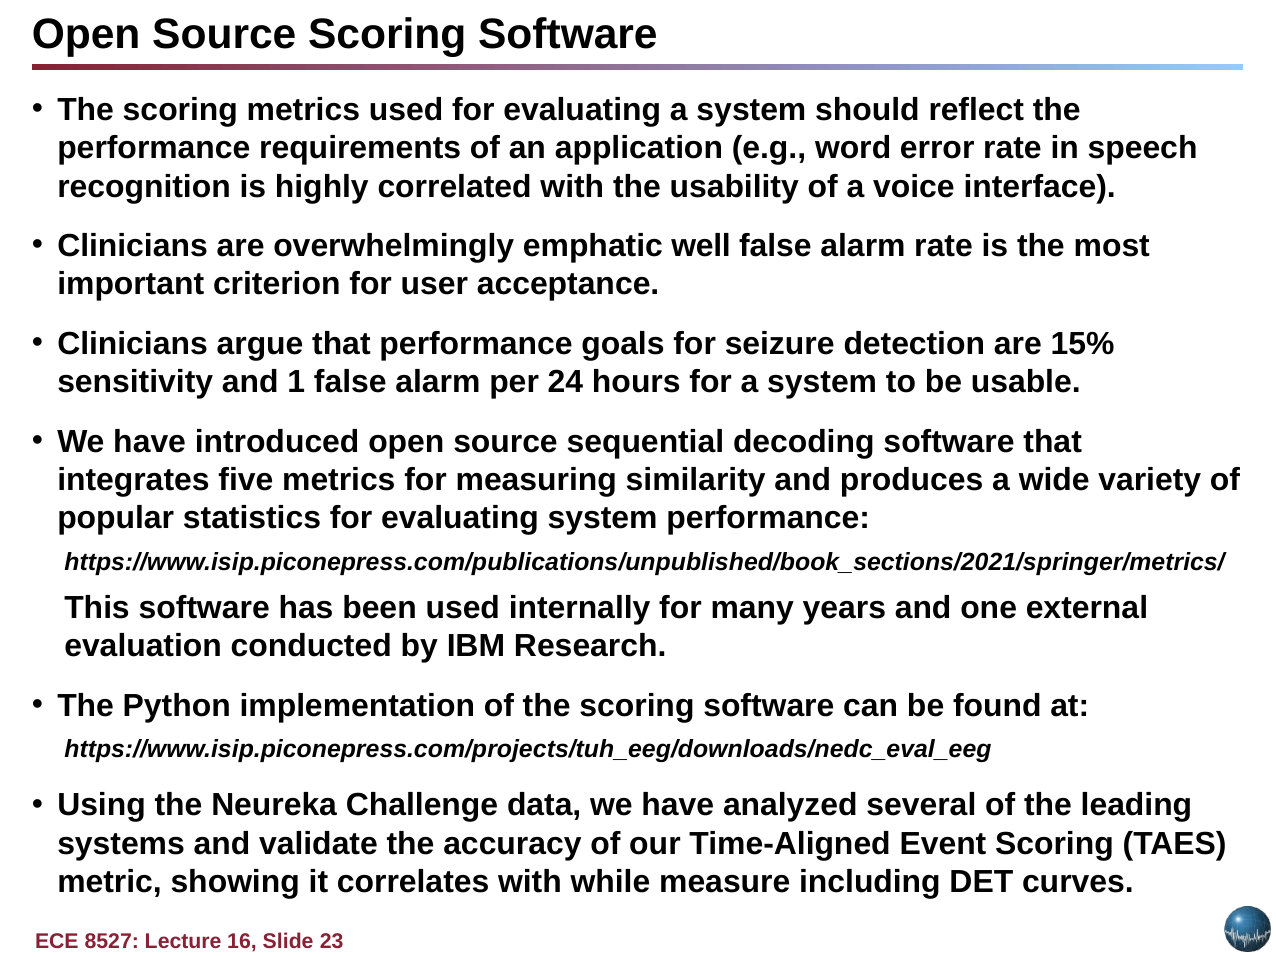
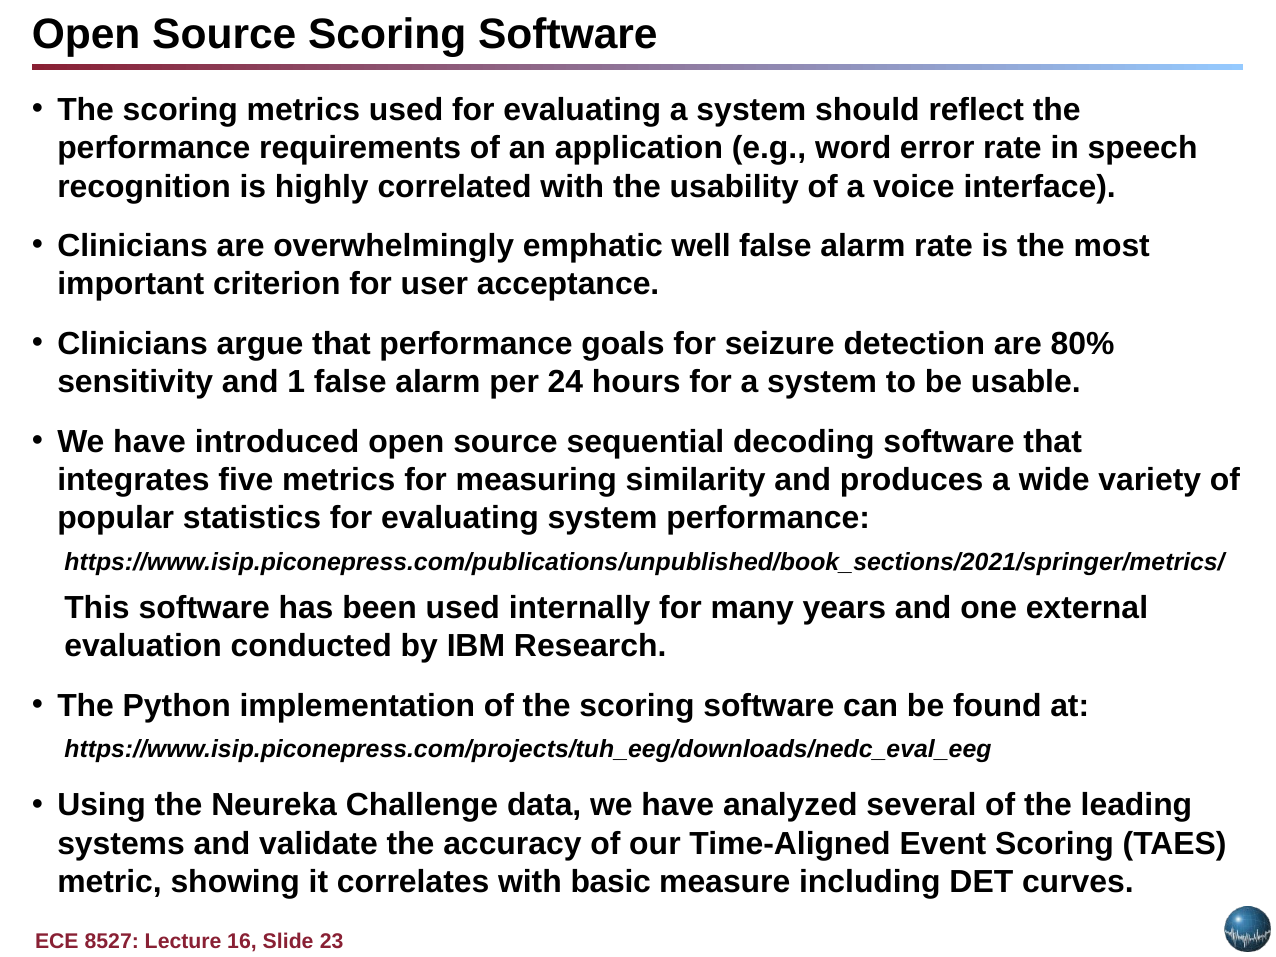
15%: 15% -> 80%
while: while -> basic
